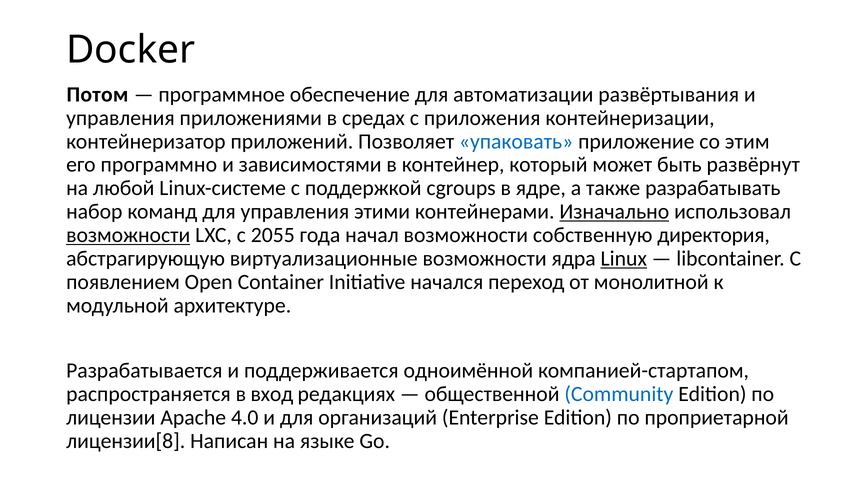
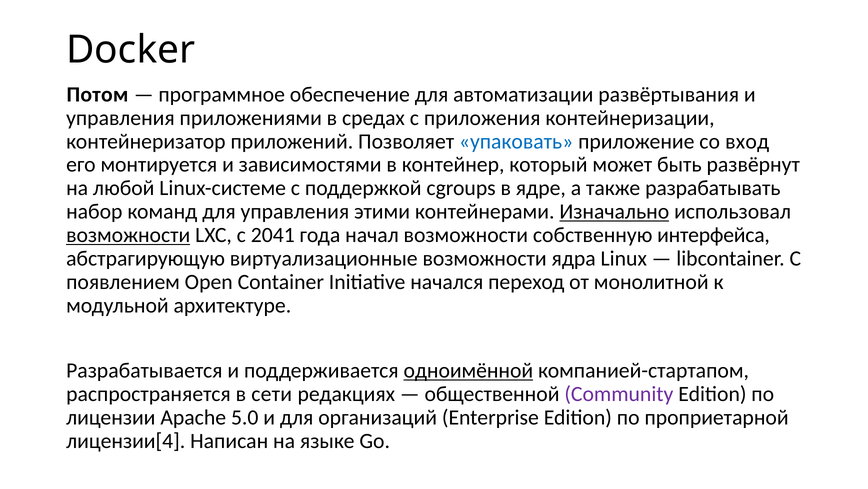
этим: этим -> вход
программно: программно -> монтируется
2055: 2055 -> 2041
директория: директория -> интерфейса
Linux underline: present -> none
одноимённой underline: none -> present
вход: вход -> сети
Community colour: blue -> purple
4.0: 4.0 -> 5.0
лицензии[8: лицензии[8 -> лицензии[4
